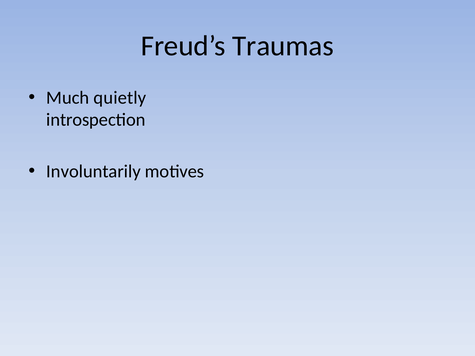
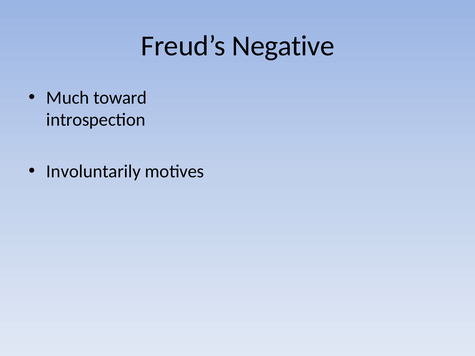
Traumas: Traumas -> Negative
quietly: quietly -> toward
